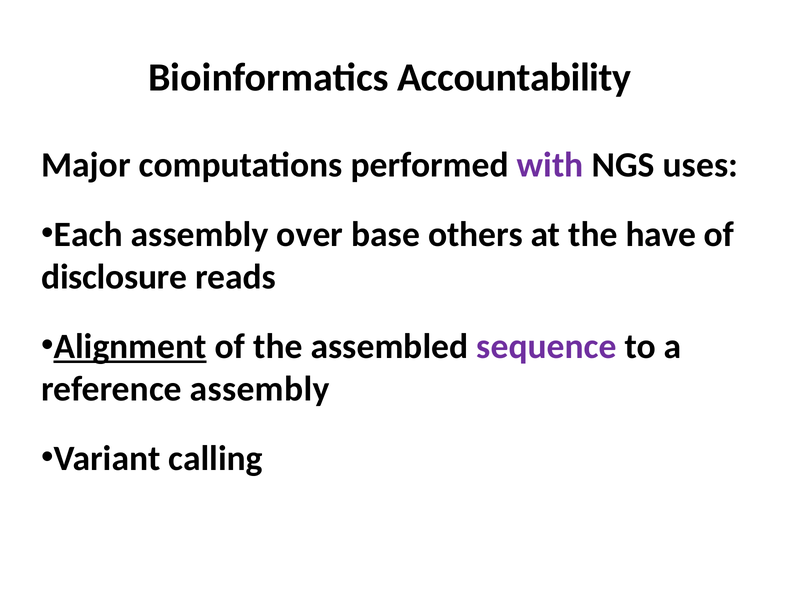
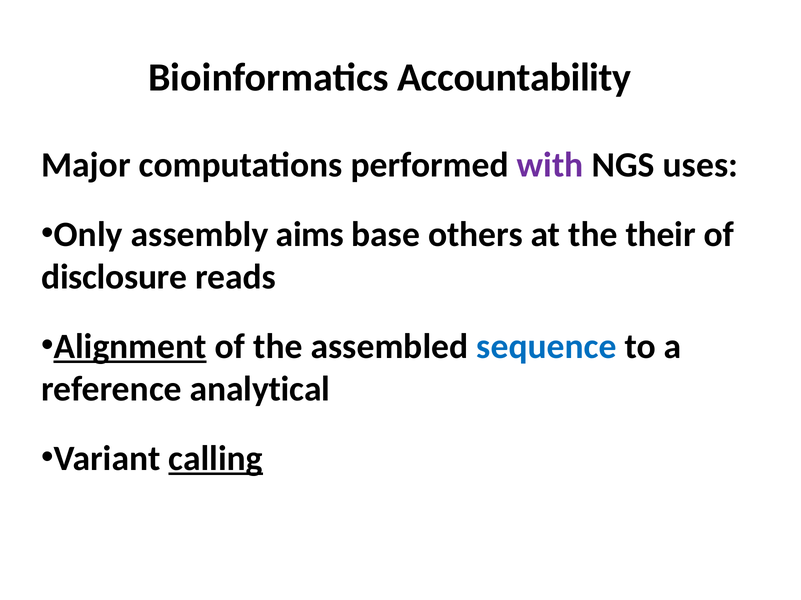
Each: Each -> Only
over: over -> aims
have: have -> their
sequence colour: purple -> blue
reference assembly: assembly -> analytical
calling underline: none -> present
